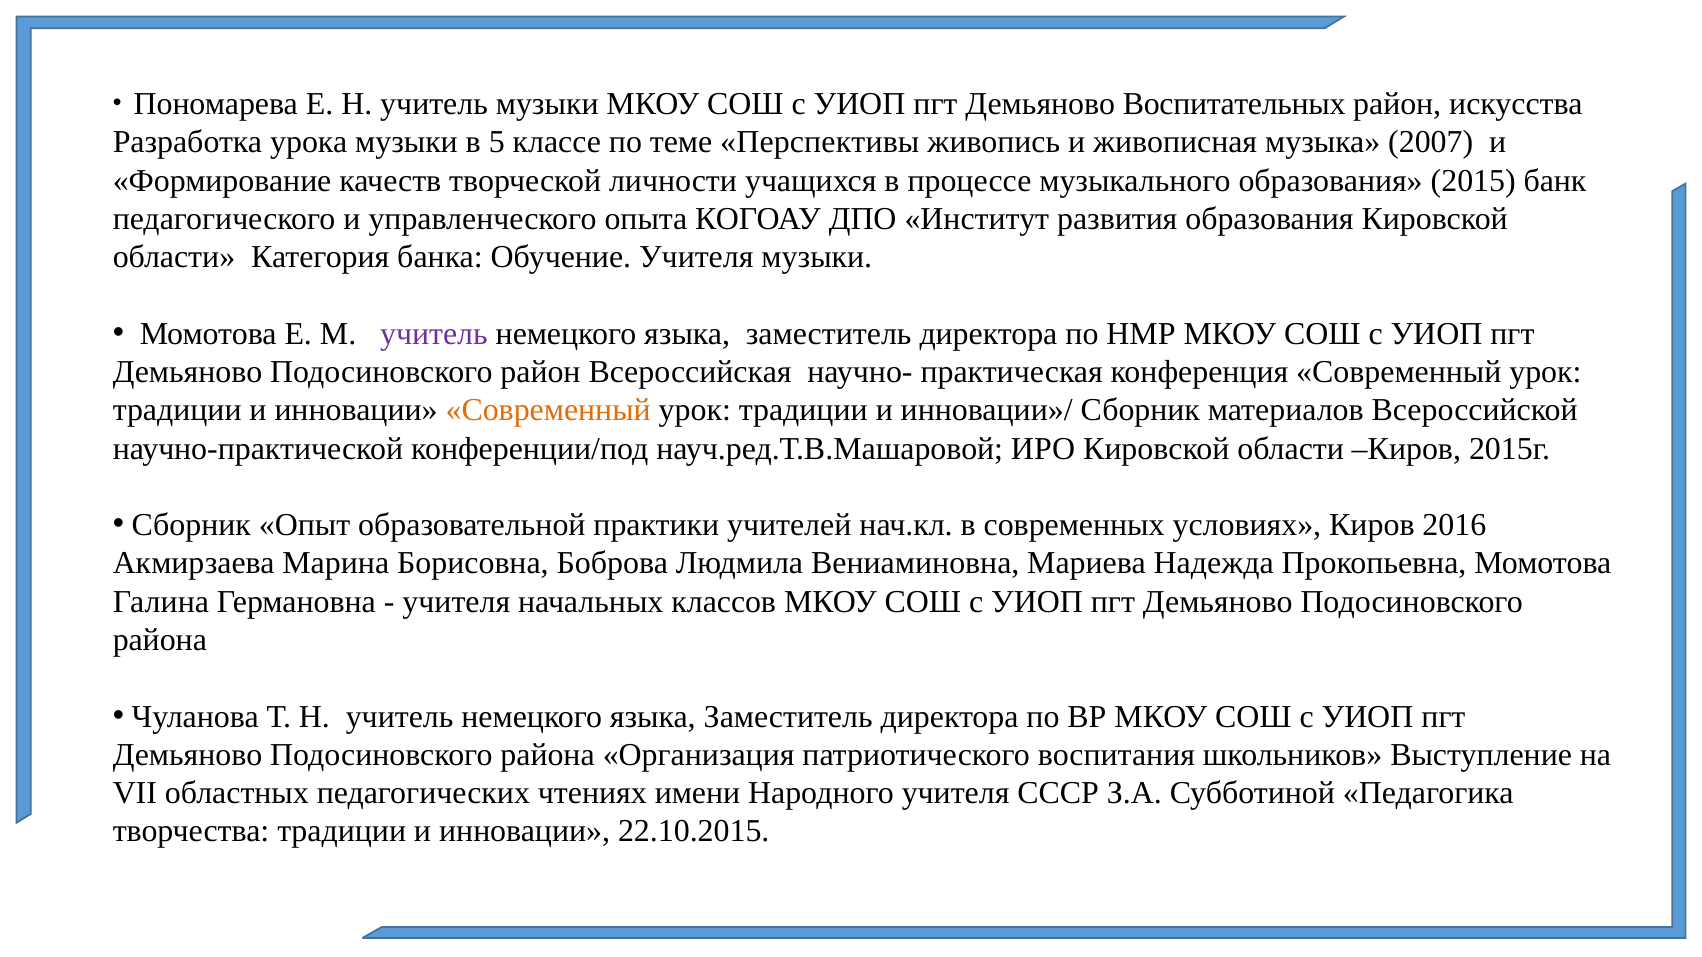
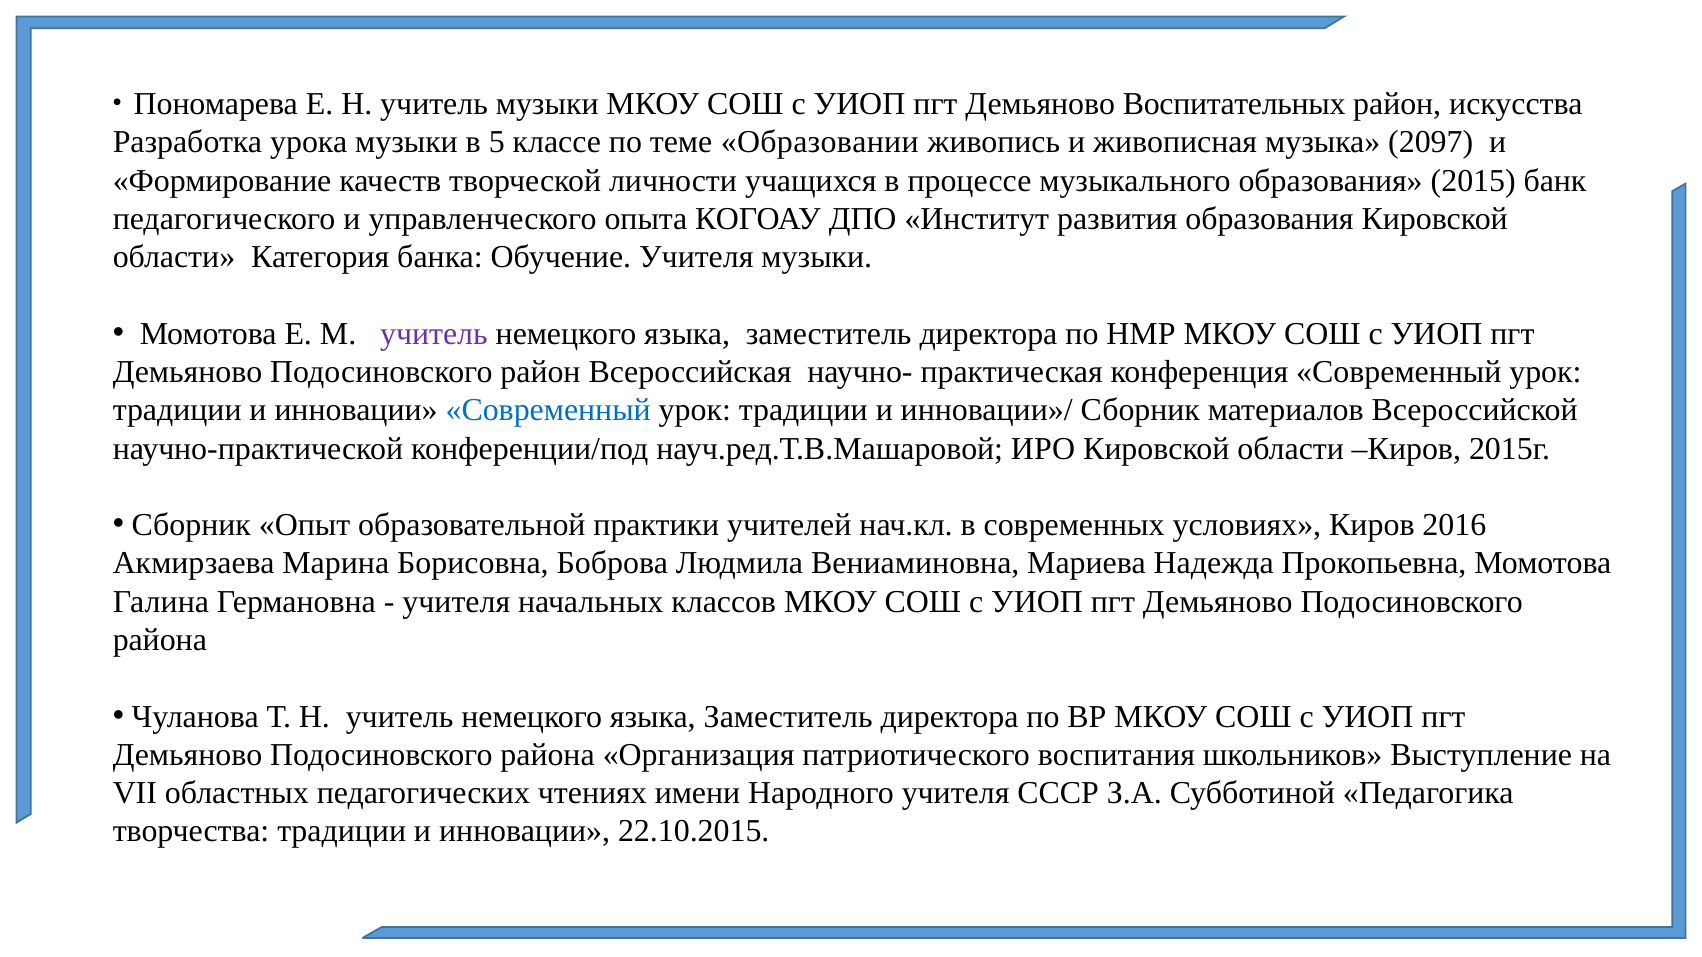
Перспективы: Перспективы -> Образовании
2007: 2007 -> 2097
Современный at (548, 410) colour: orange -> blue
